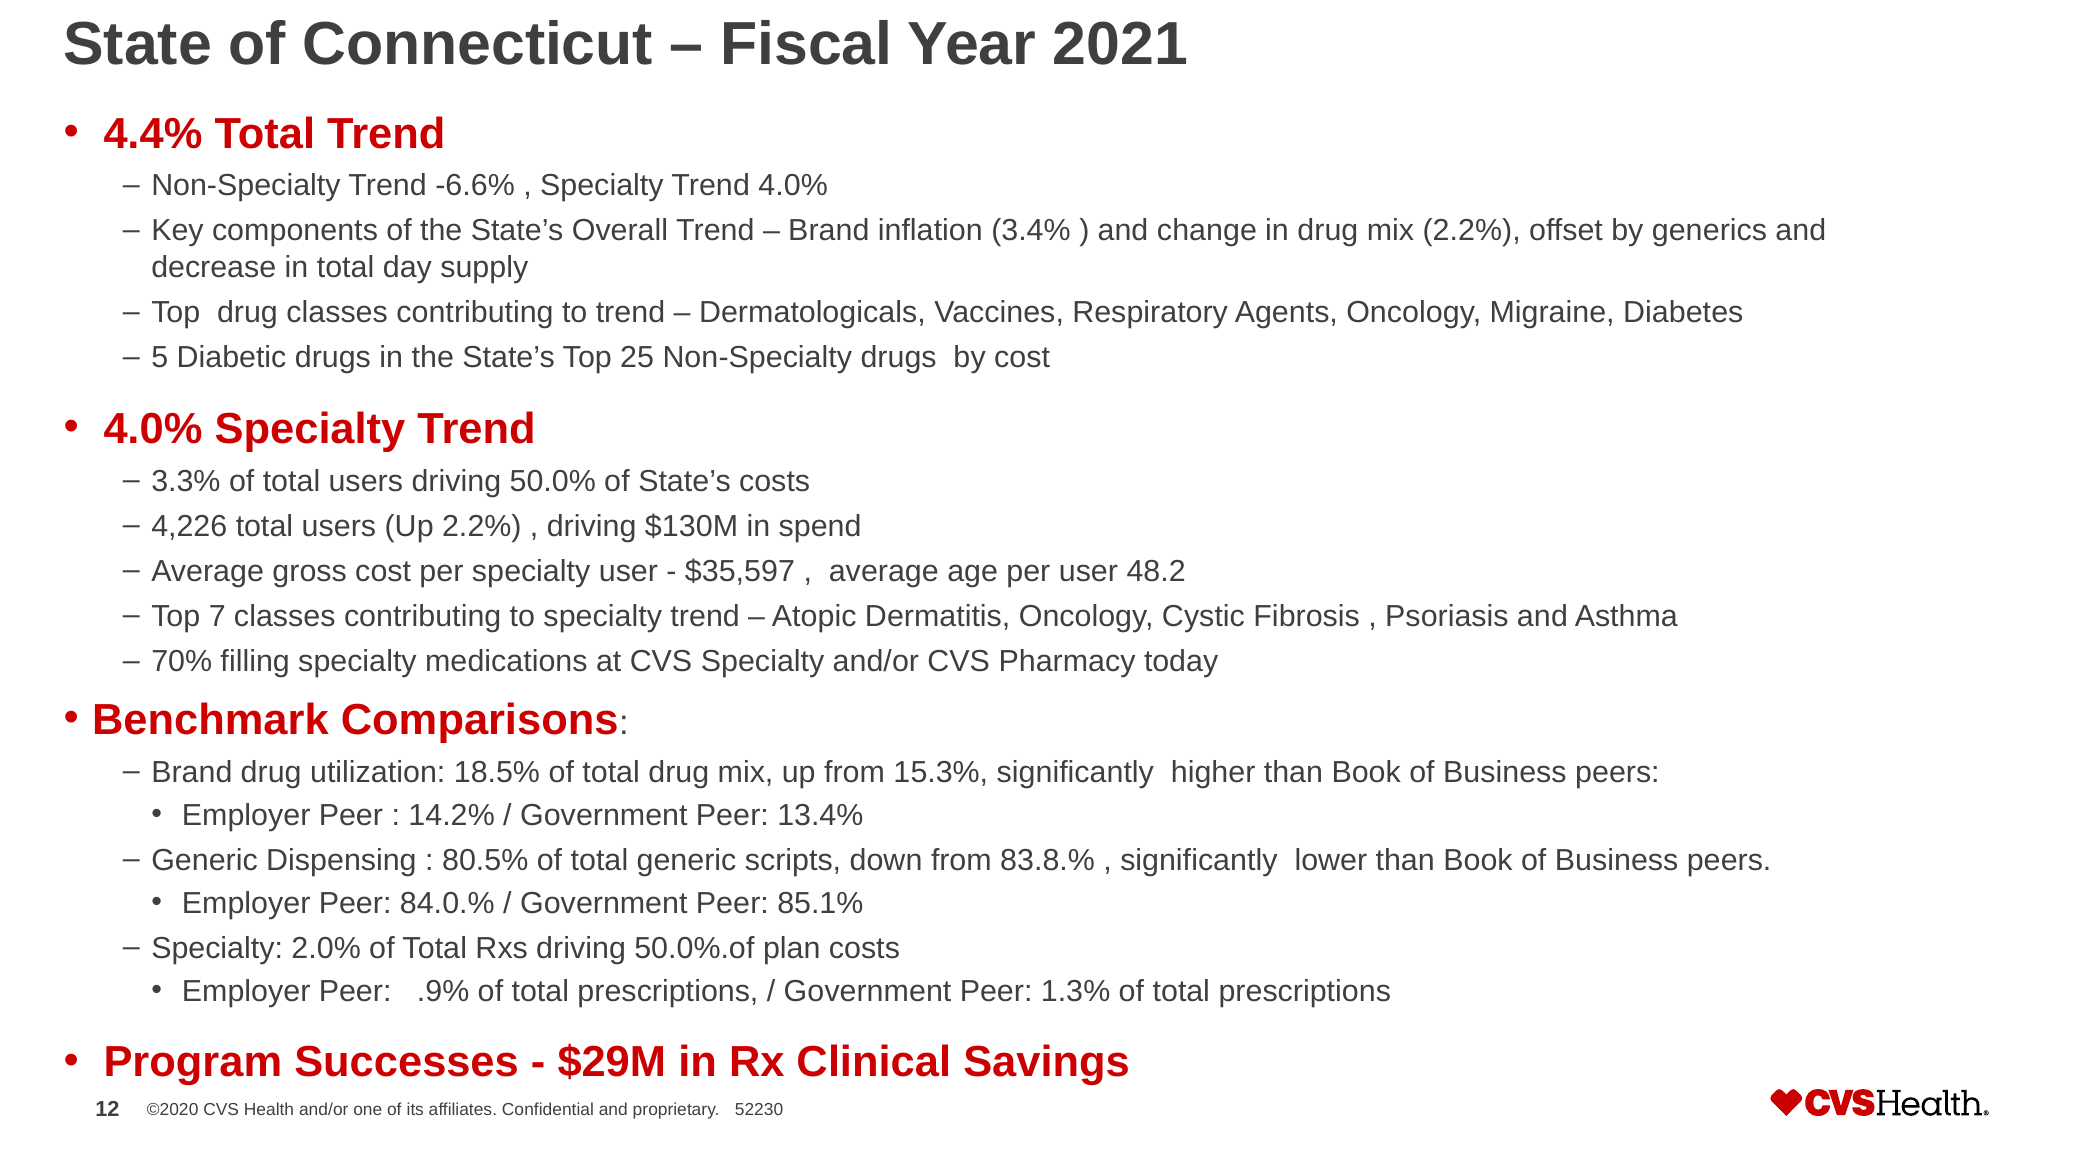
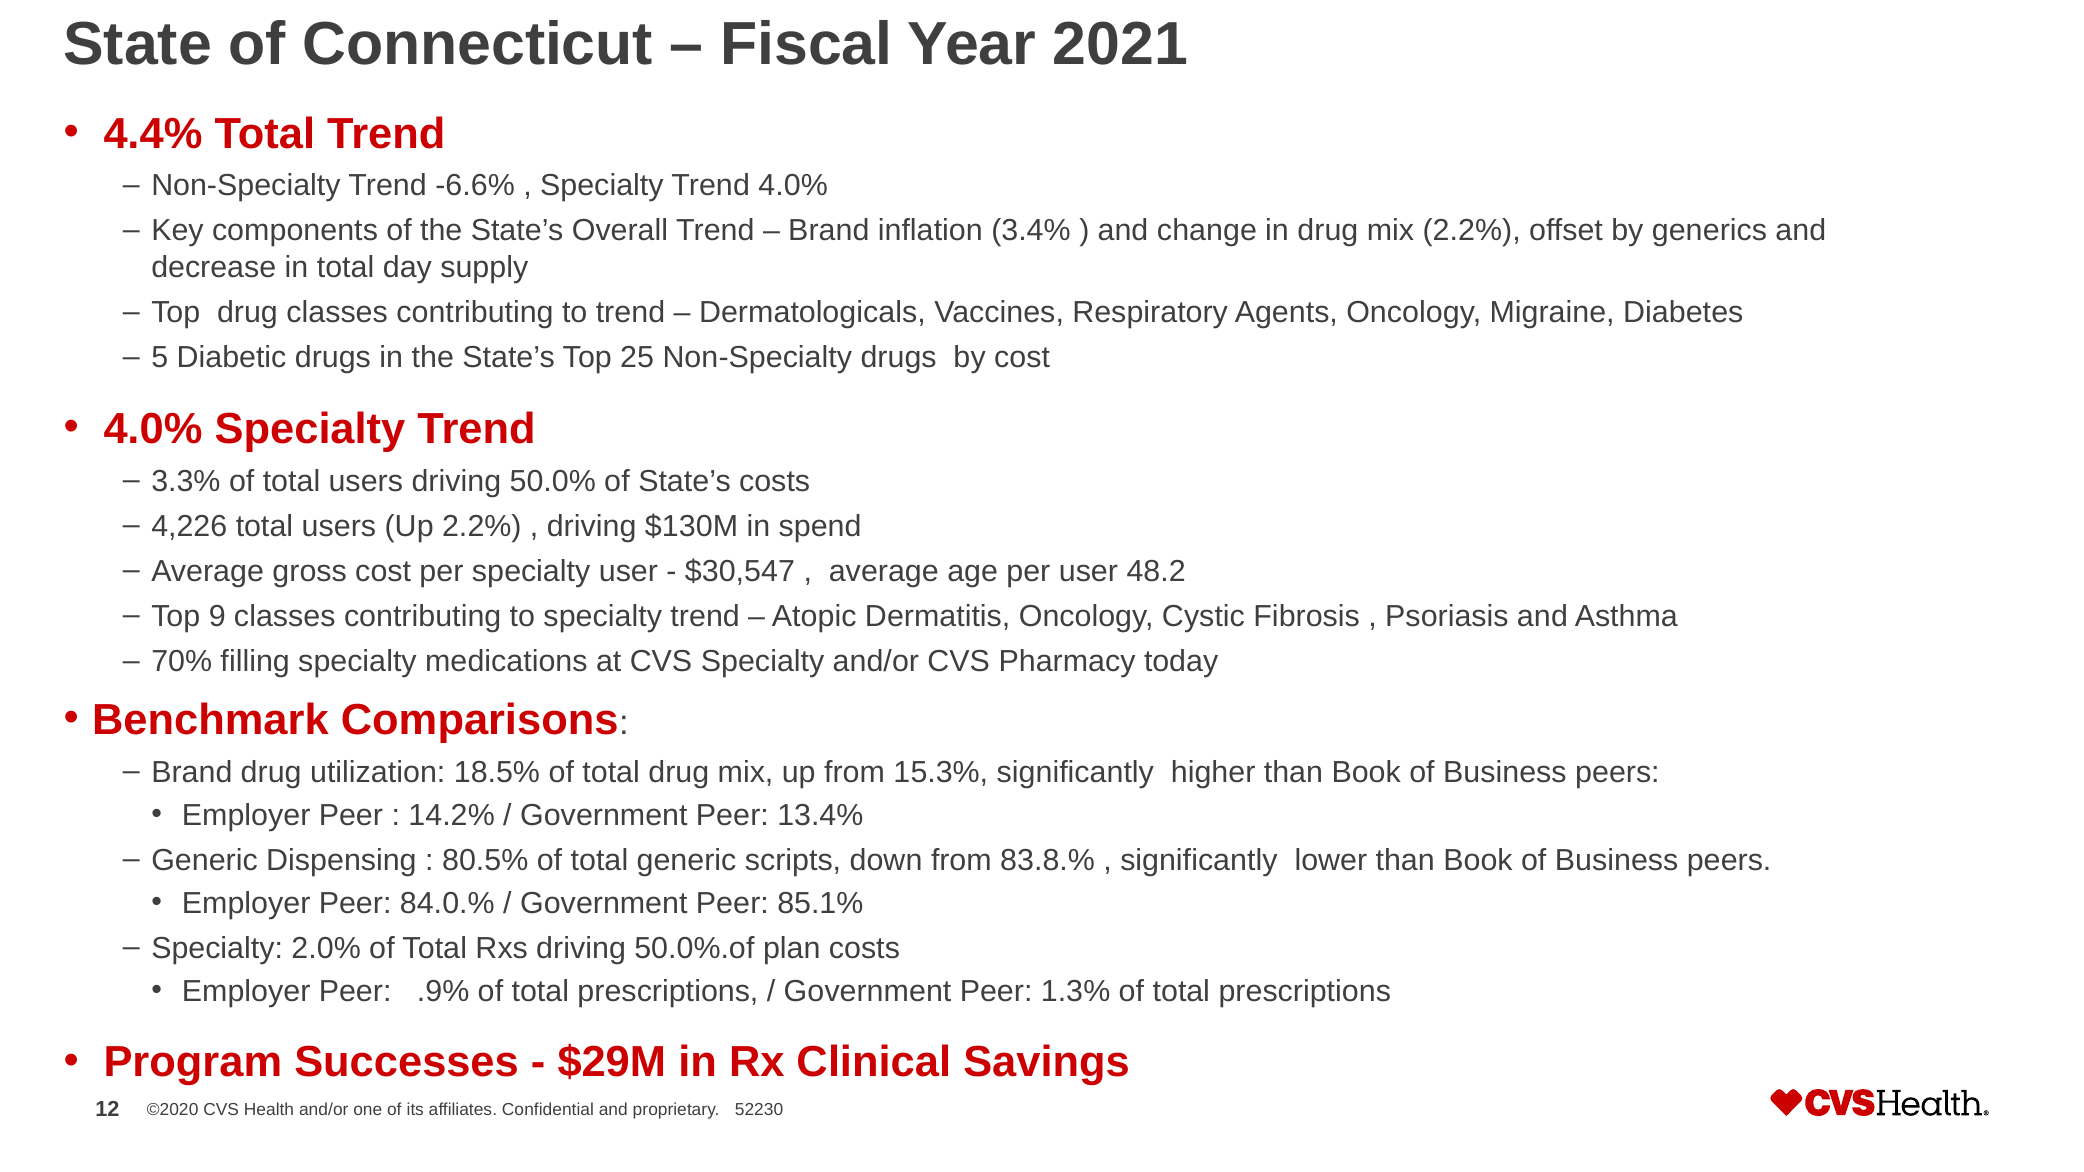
$35,597: $35,597 -> $30,547
7: 7 -> 9
